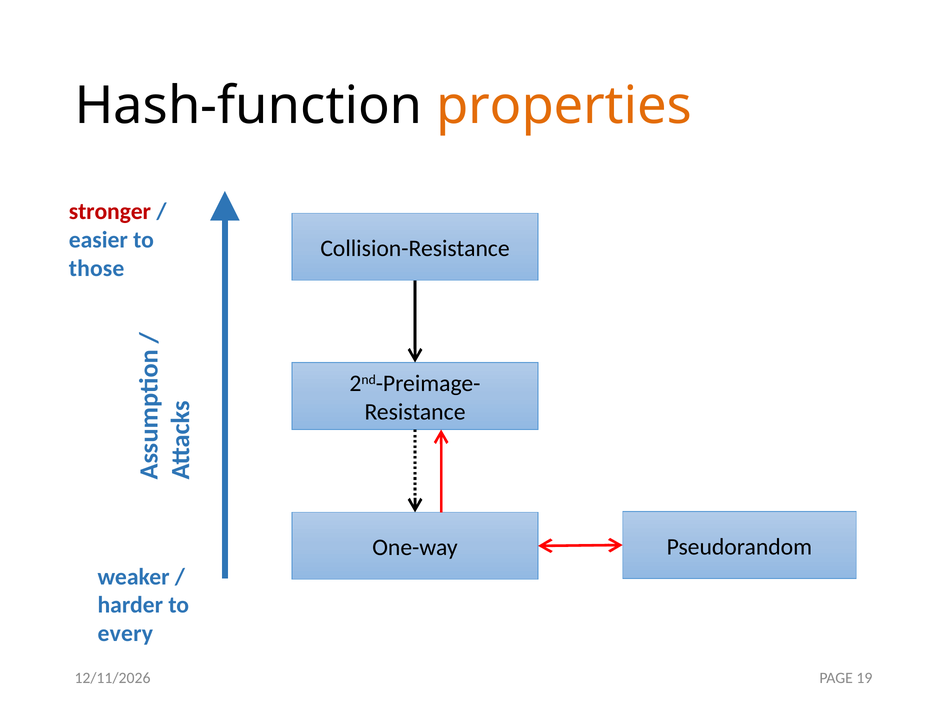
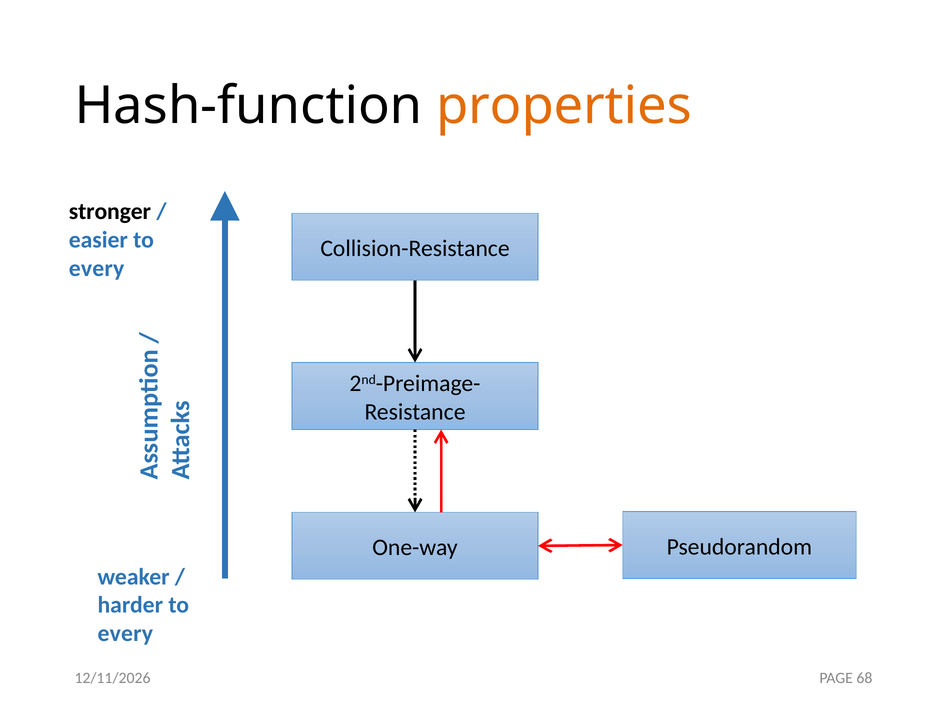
stronger colour: red -> black
those at (97, 268): those -> every
19: 19 -> 68
